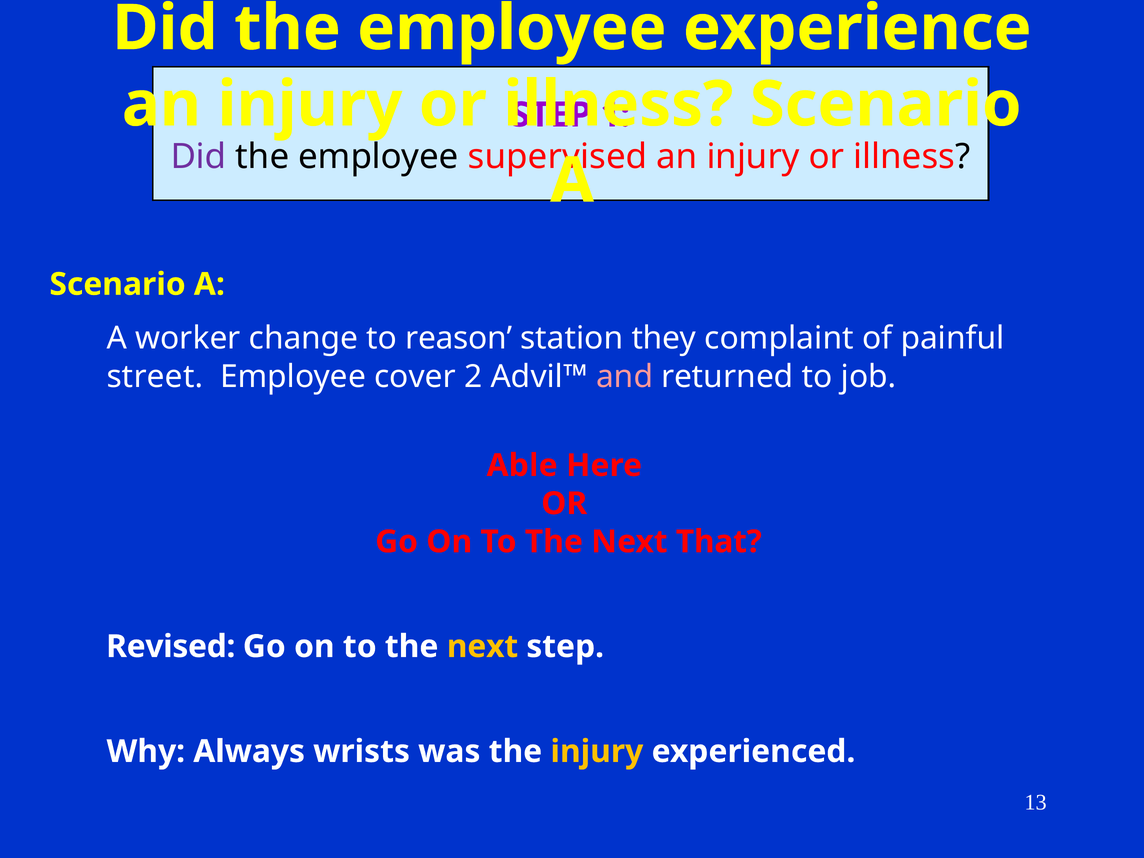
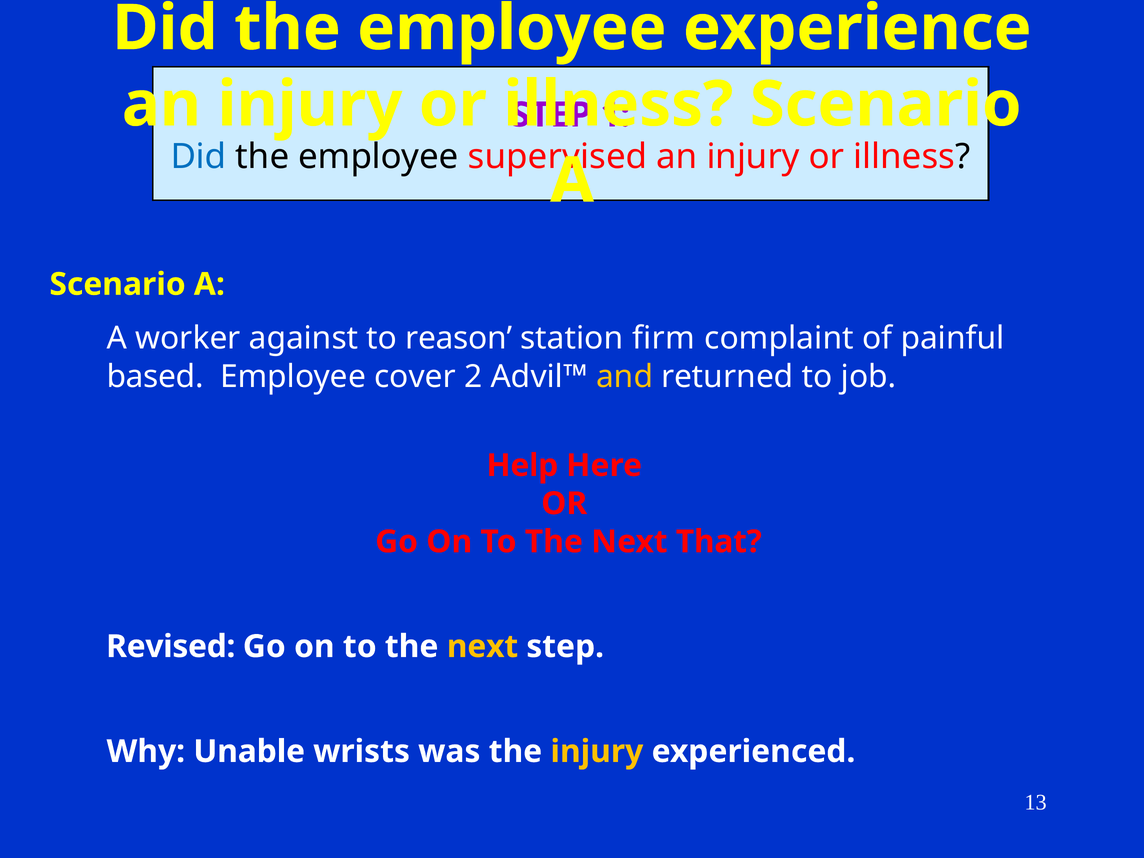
Did at (198, 157) colour: purple -> blue
change: change -> against
they: they -> firm
street: street -> based
and colour: pink -> yellow
Able: Able -> Help
Always: Always -> Unable
